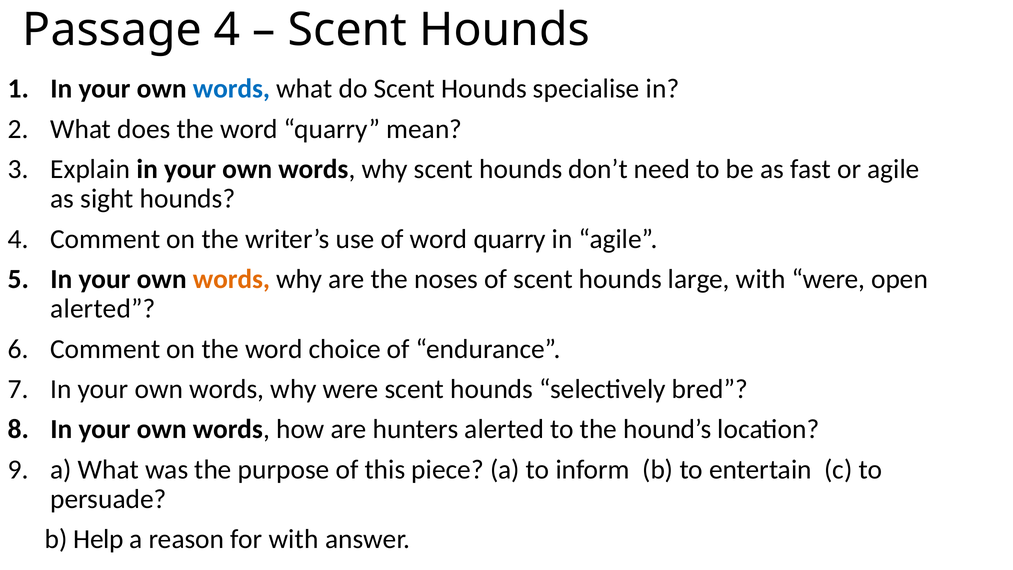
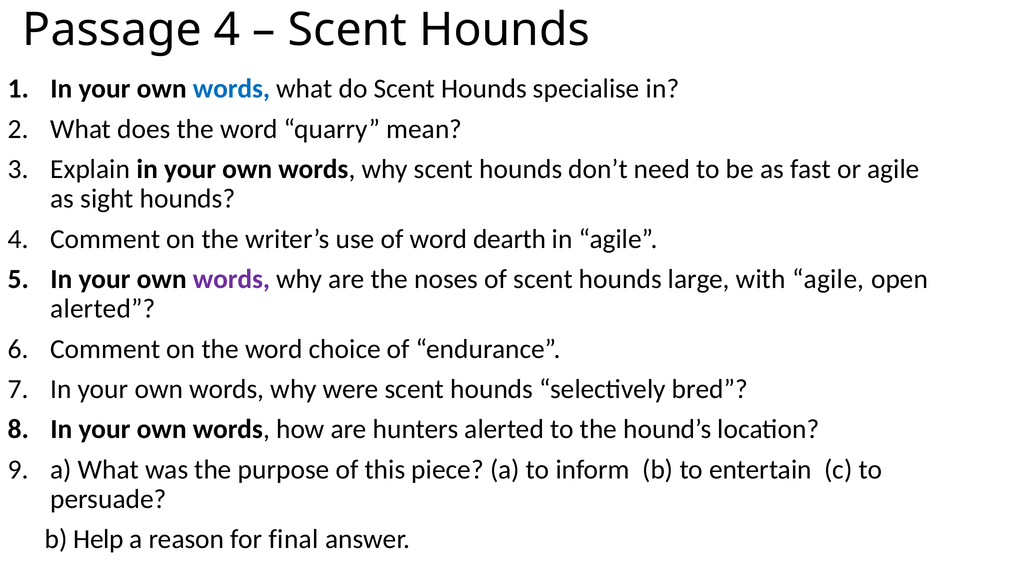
of word quarry: quarry -> dearth
words at (231, 279) colour: orange -> purple
with were: were -> agile
for with: with -> final
